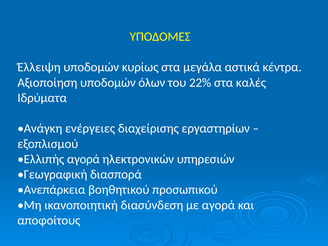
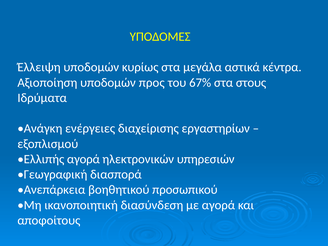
όλων: όλων -> προς
22%: 22% -> 67%
καλές: καλές -> στους
